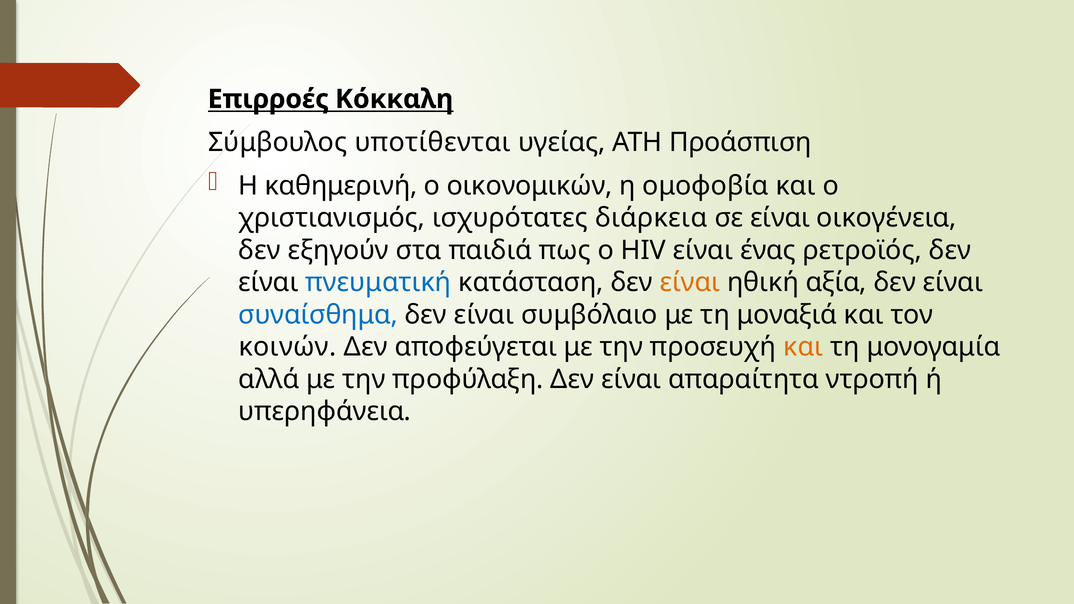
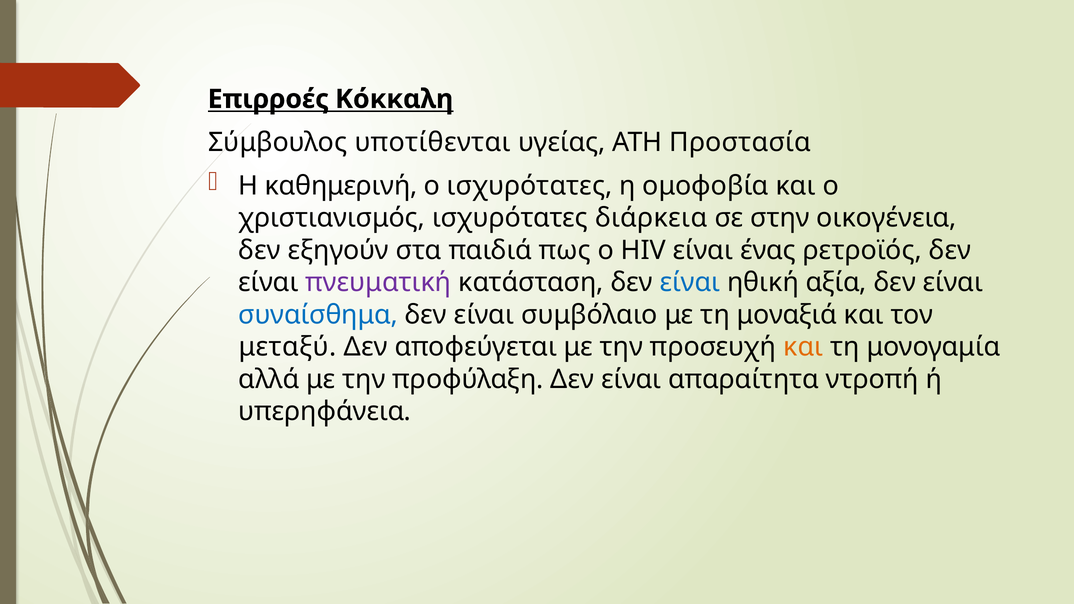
Προάσπιση: Προάσπιση -> Προστασία
ο οικονομικών: οικονομικών -> ισχυρότατες
σε είναι: είναι -> στην
πνευματική colour: blue -> purple
είναι at (690, 283) colour: orange -> blue
κοινών: κοινών -> μεταξύ
